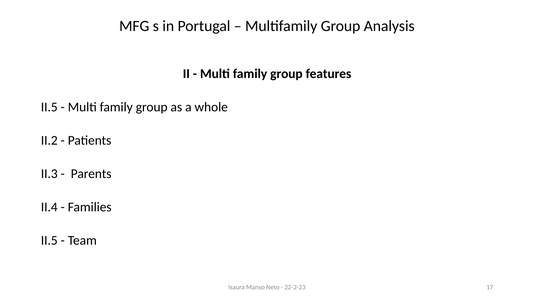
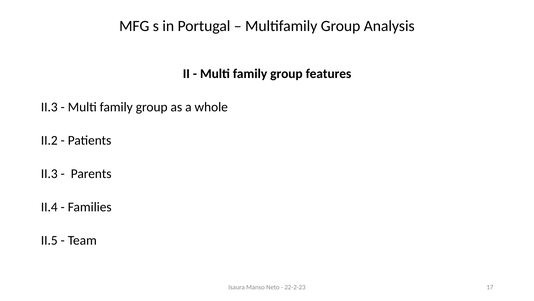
II.5 at (49, 107): II.5 -> II.3
